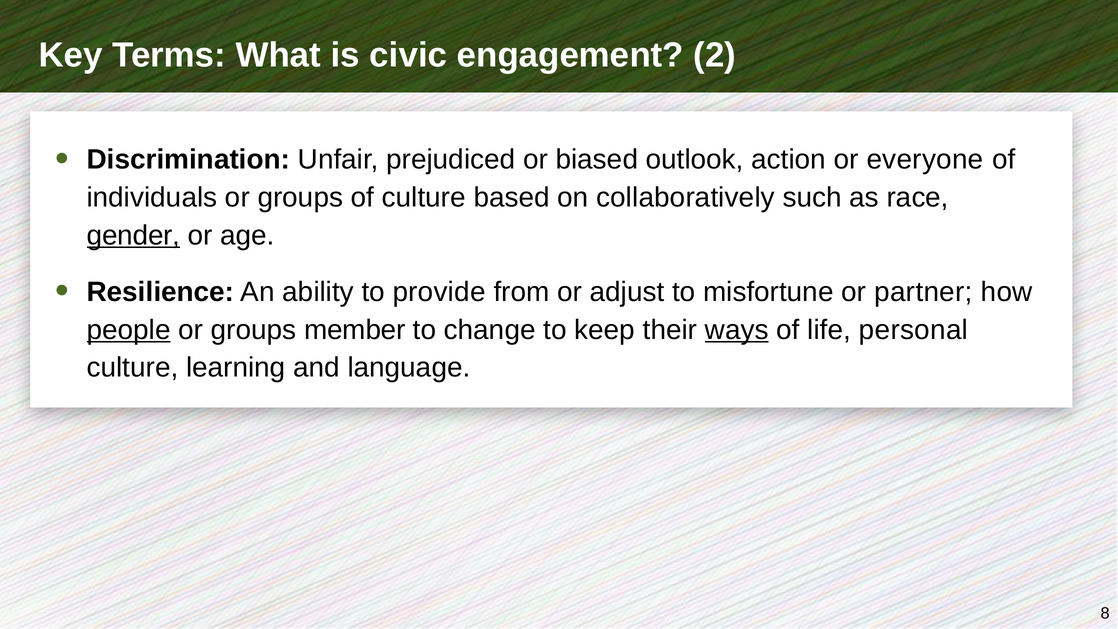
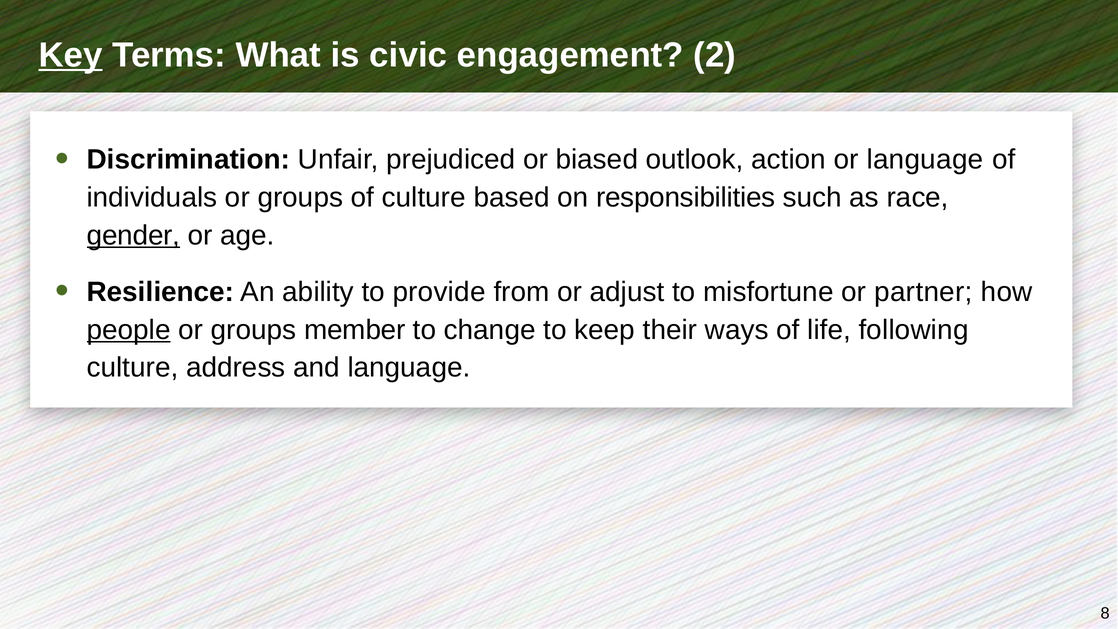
Key underline: none -> present
or everyone: everyone -> language
collaboratively: collaboratively -> responsibilities
ways underline: present -> none
personal: personal -> following
learning: learning -> address
